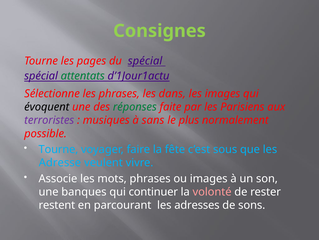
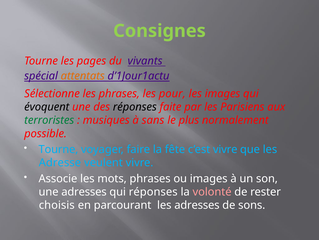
du spécial: spécial -> vivants
attentats colour: green -> orange
dans: dans -> pour
réponses at (135, 107) colour: green -> black
terroristes colour: purple -> green
c’est sous: sous -> vivre
une banques: banques -> adresses
qui continuer: continuer -> réponses
restent: restent -> choisis
